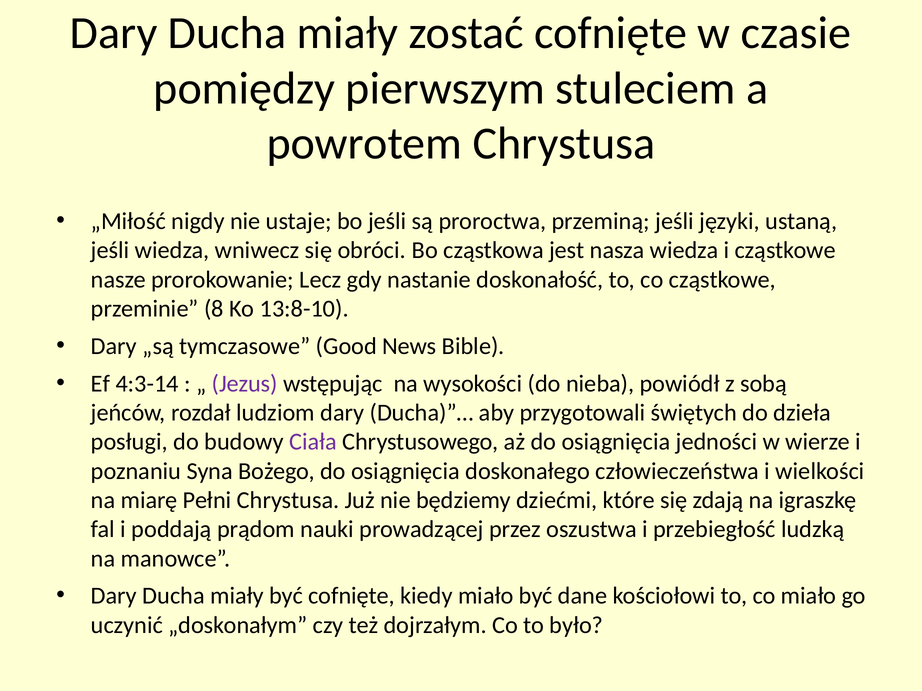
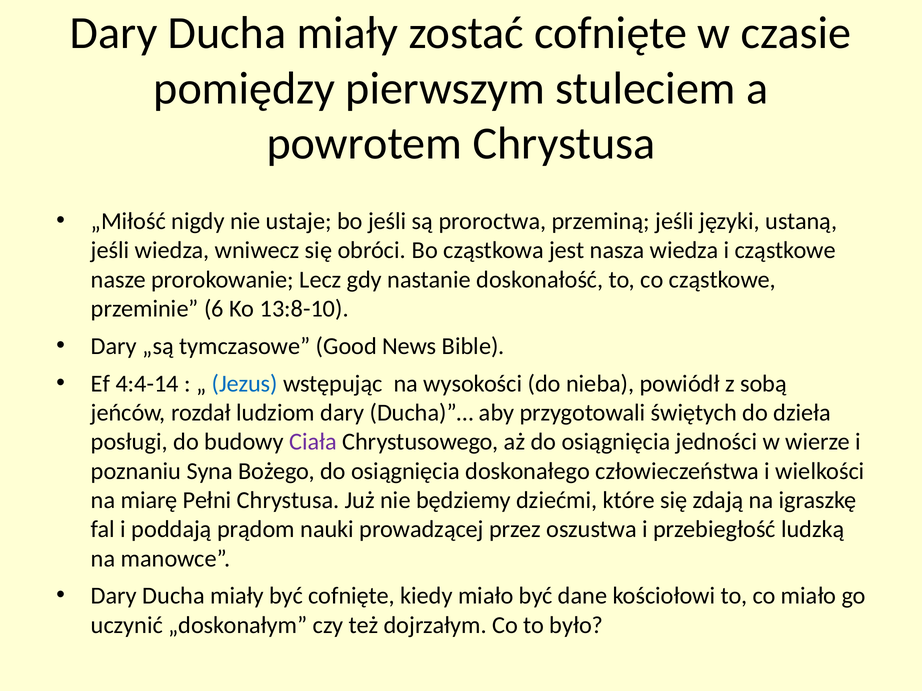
8: 8 -> 6
4:3-14: 4:3-14 -> 4:4-14
Jezus colour: purple -> blue
